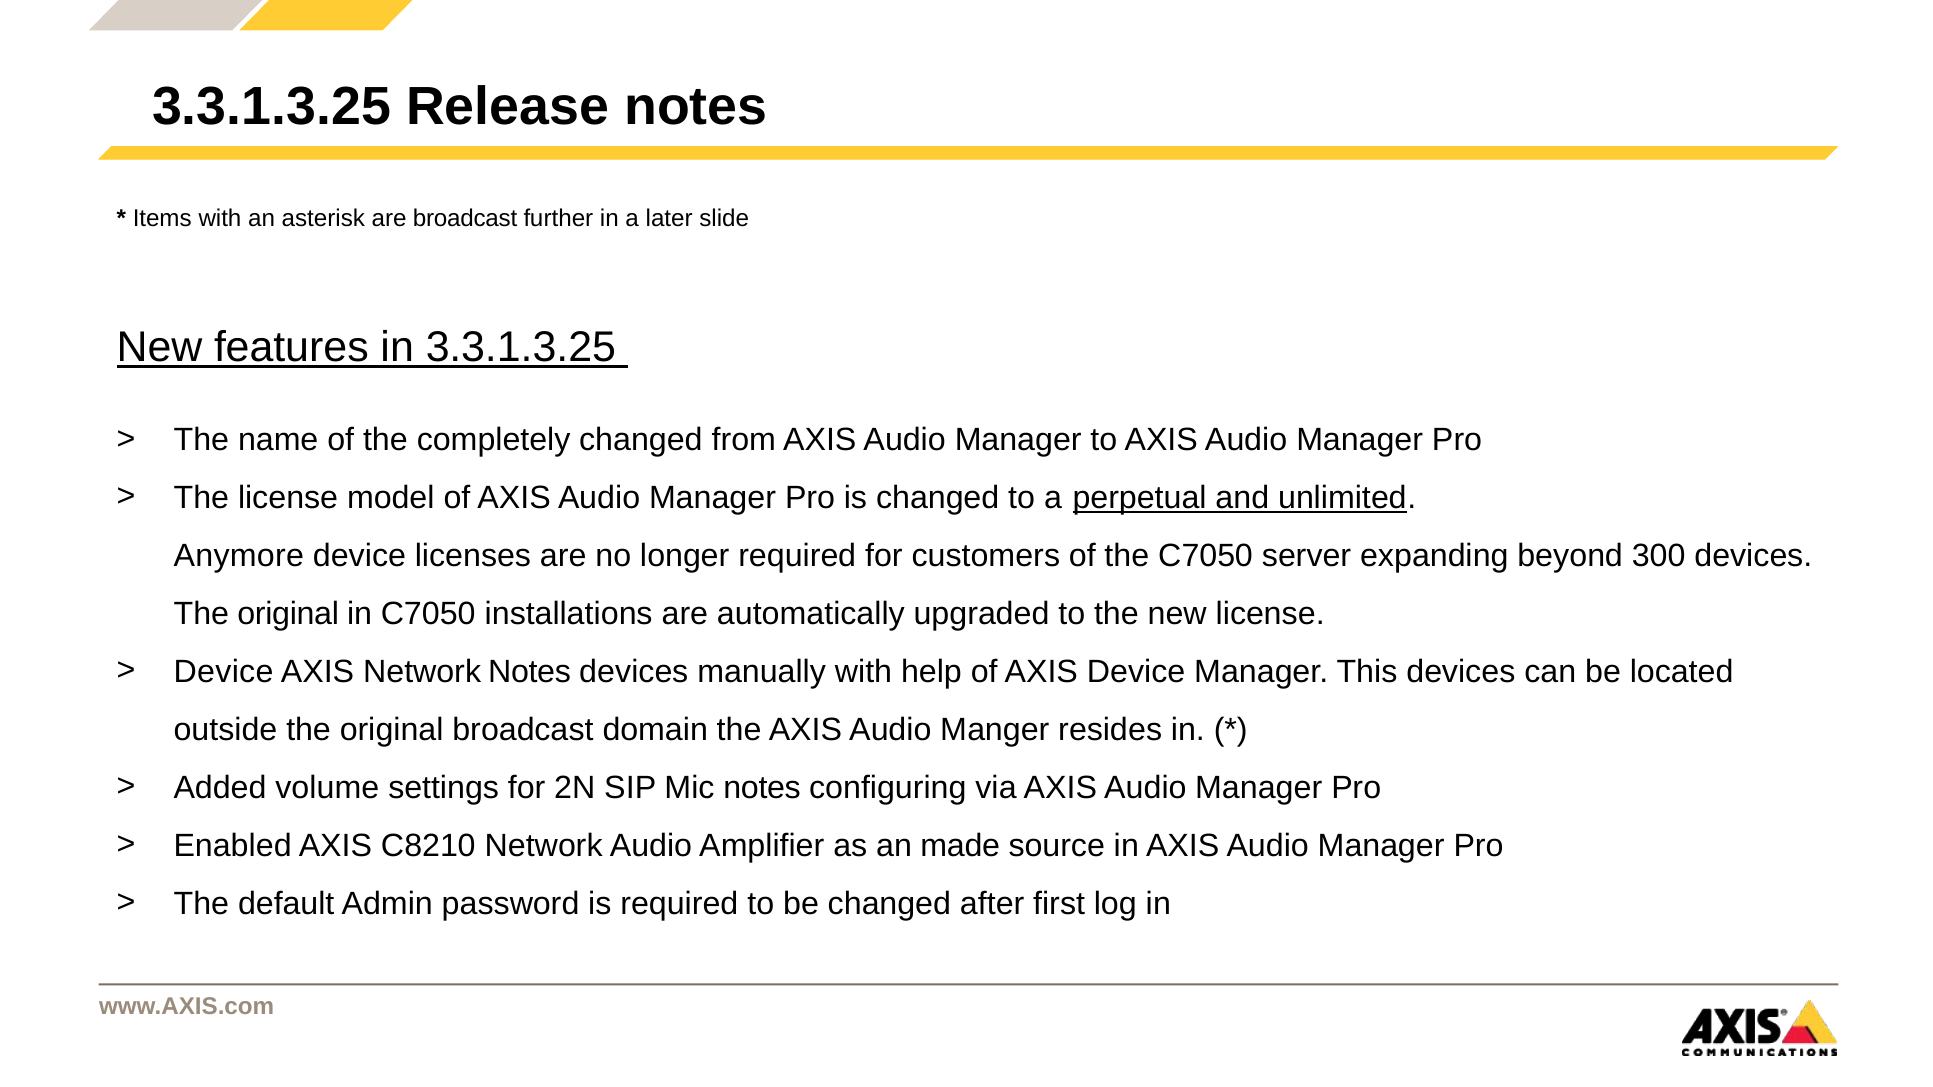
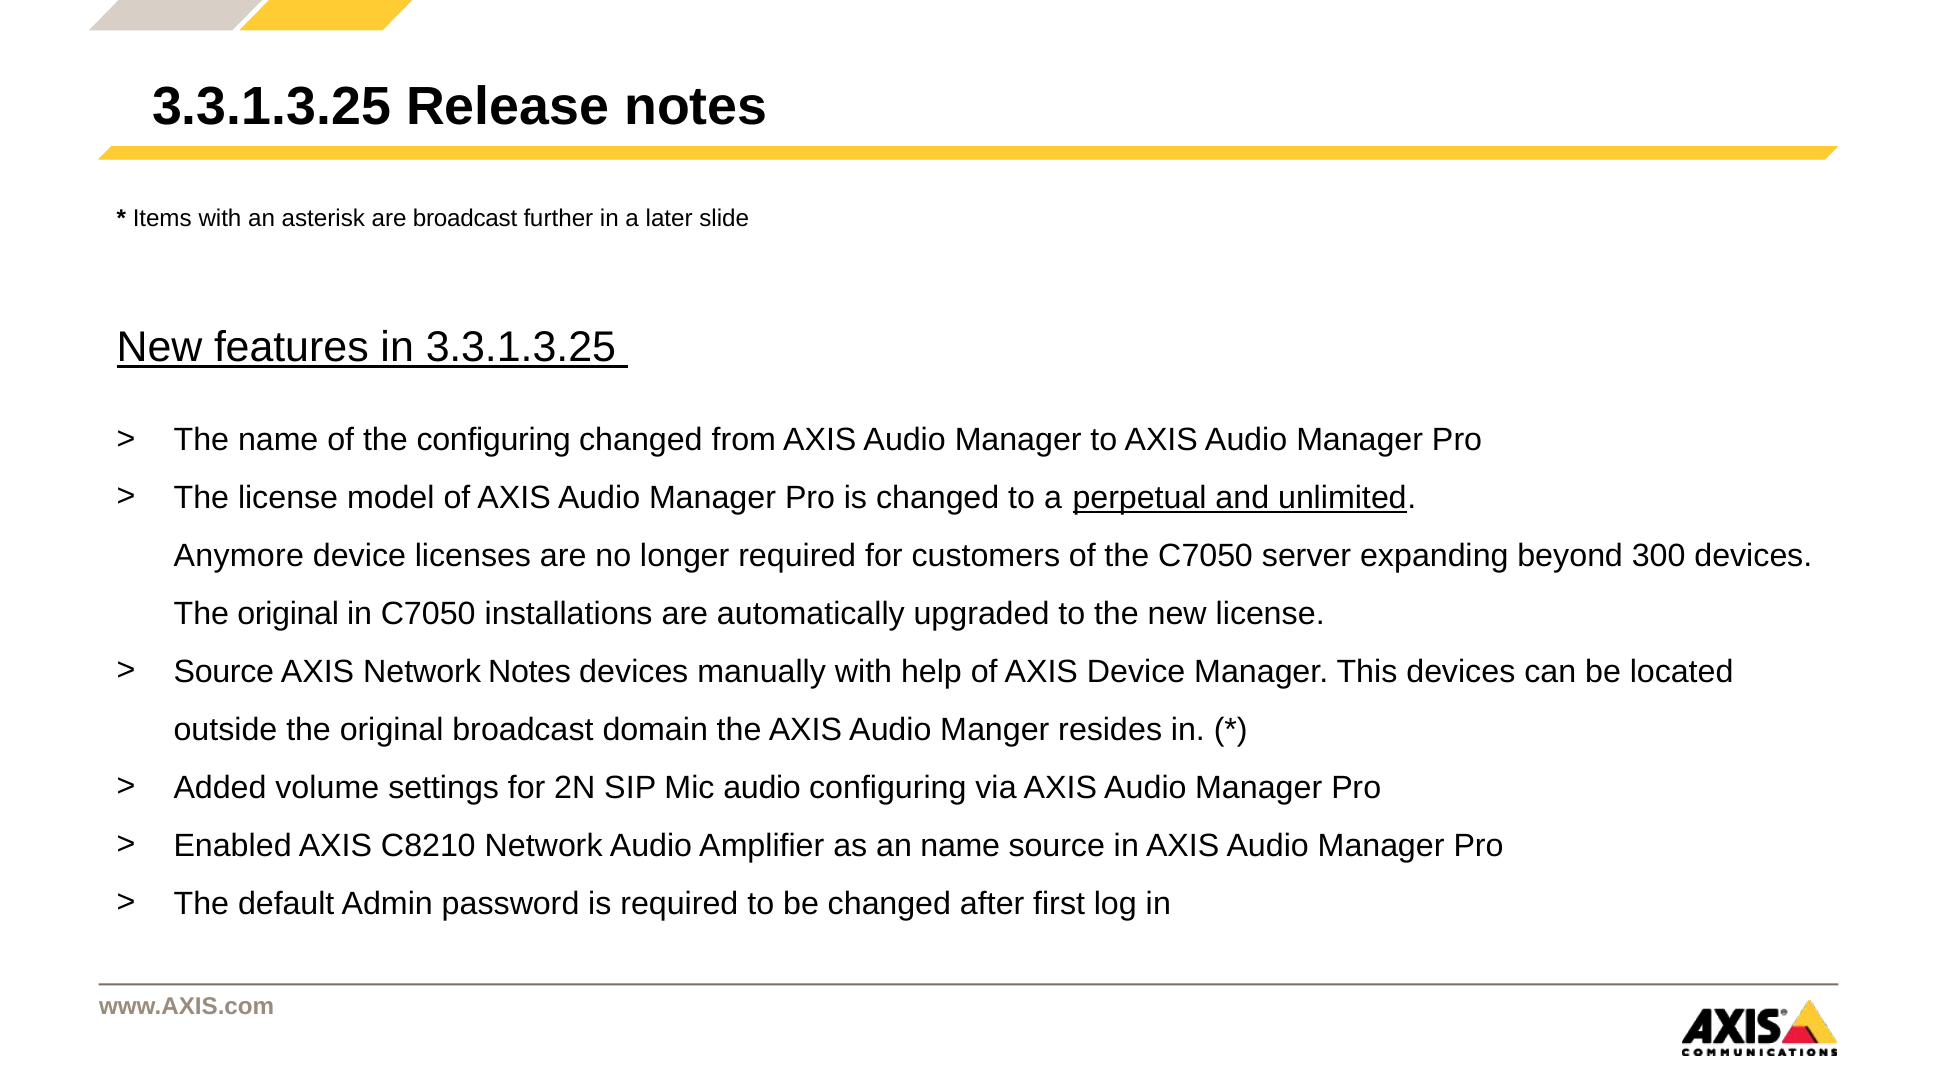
the completely: completely -> configuring
Device at (224, 672): Device -> Source
Mic notes: notes -> audio
an made: made -> name
